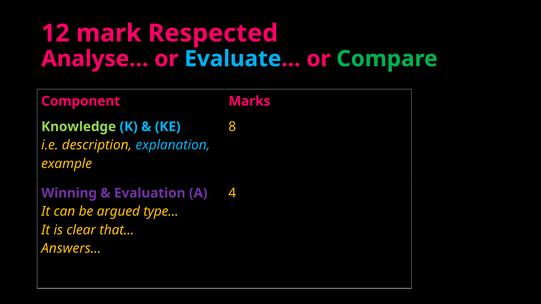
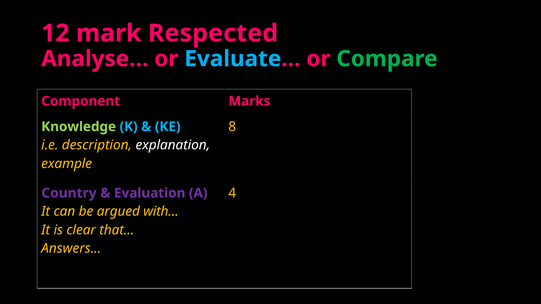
explanation colour: light blue -> white
Winning: Winning -> Country
type…: type… -> with…
